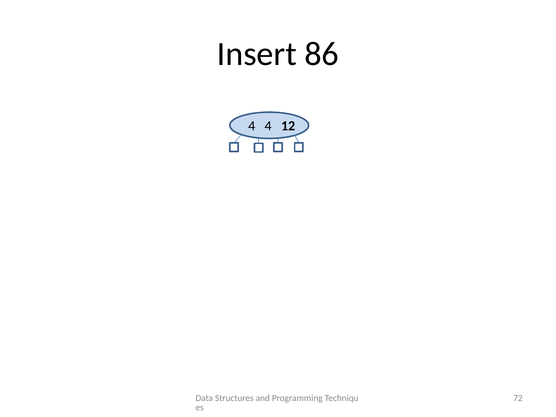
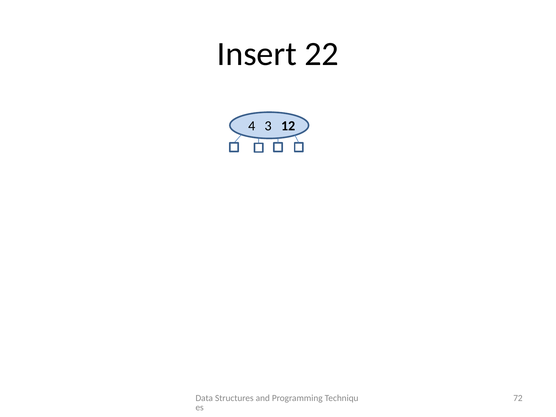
86: 86 -> 22
4 4: 4 -> 3
